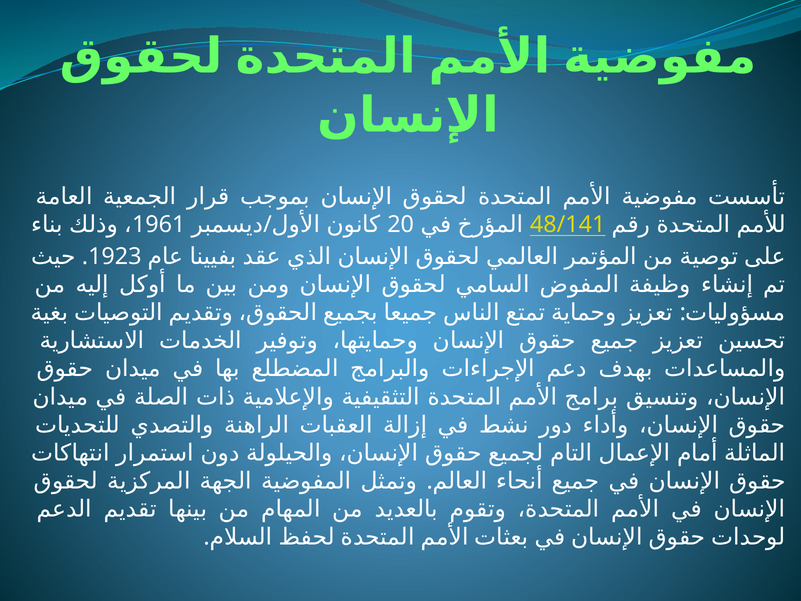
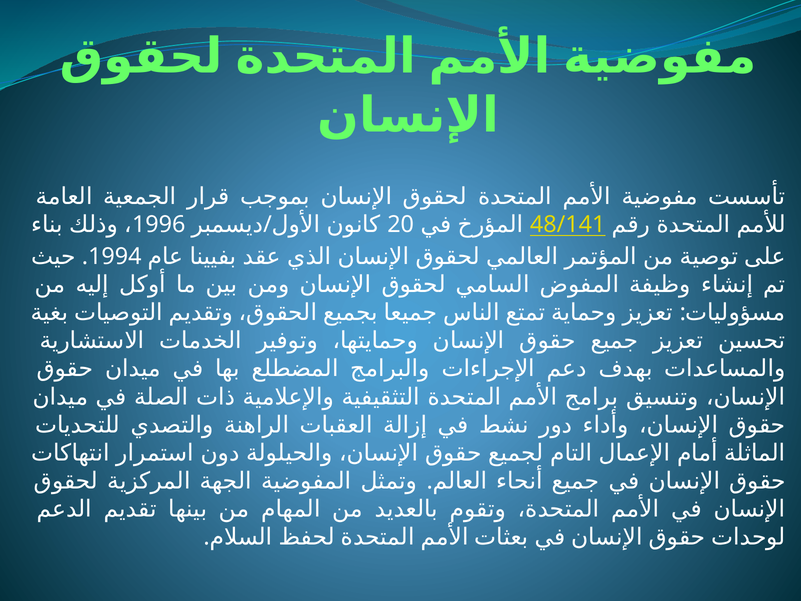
1961: 1961 -> 1996
1923: 1923 -> 1994
